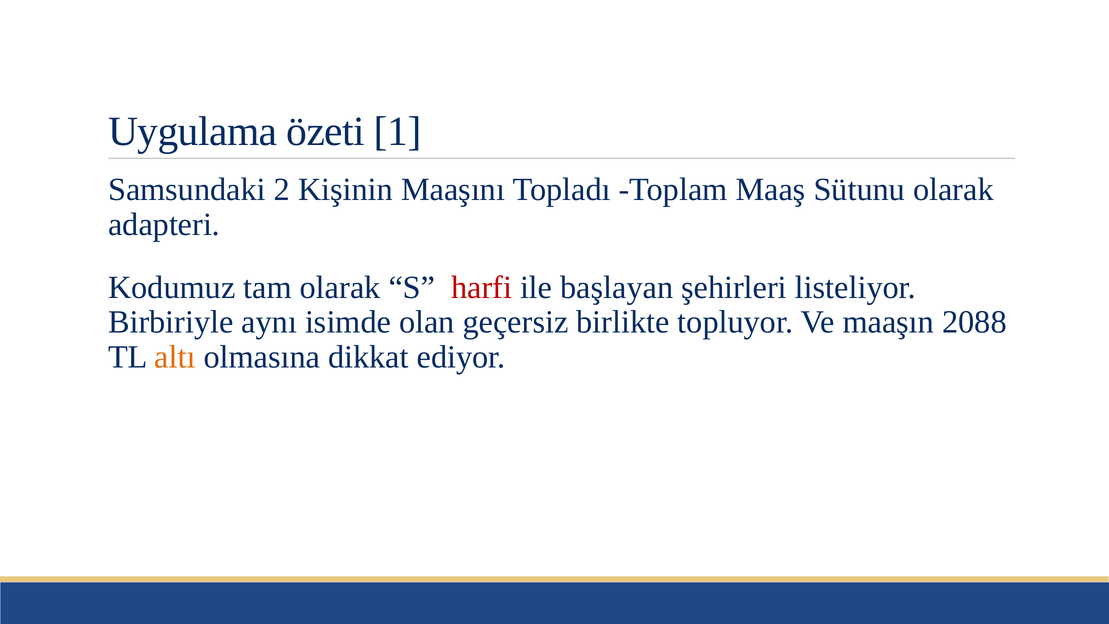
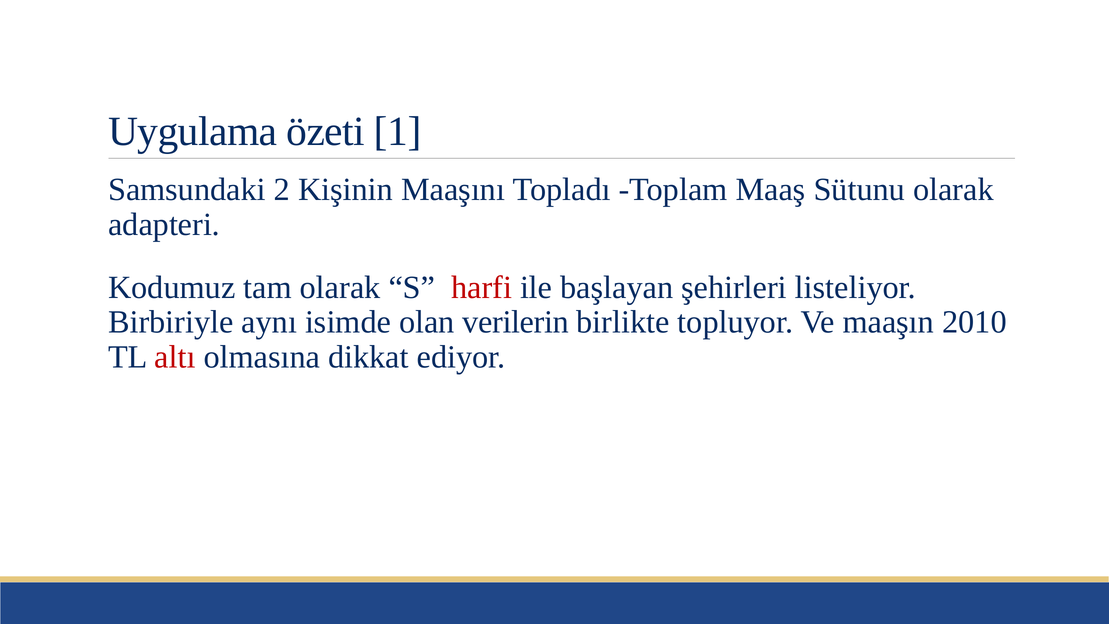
geçersiz: geçersiz -> verilerin
2088: 2088 -> 2010
altı colour: orange -> red
